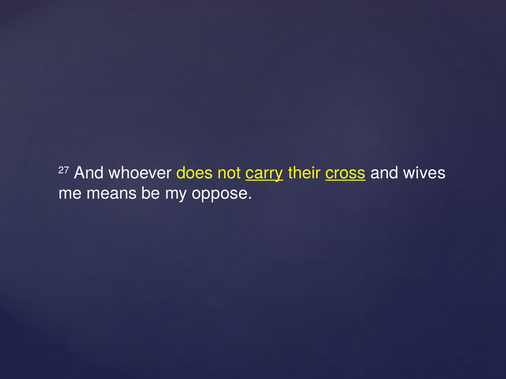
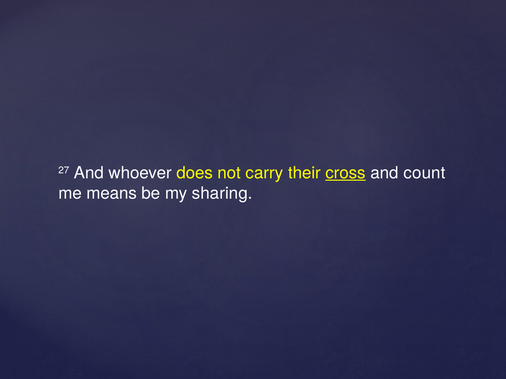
carry underline: present -> none
wives: wives -> count
oppose: oppose -> sharing
